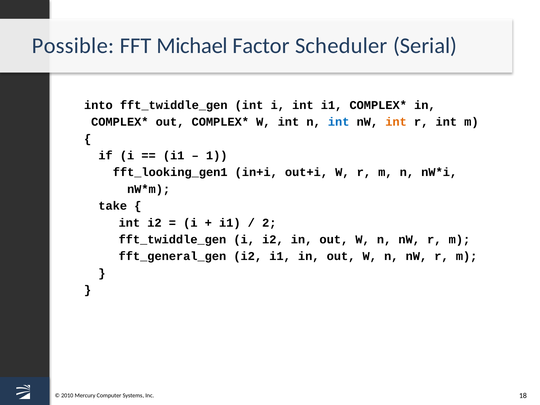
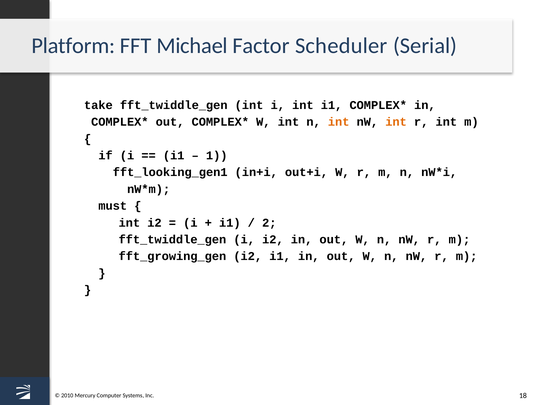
Possible: Possible -> Platform
into: into -> take
int at (339, 122) colour: blue -> orange
take: take -> must
fft_general_gen: fft_general_gen -> fft_growing_gen
